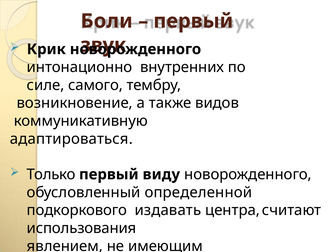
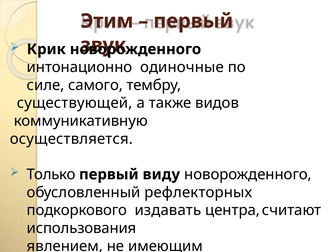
Боли: Боли -> Этим
внутренних: внутренних -> одиночные
возникновение: возникновение -> существующей
адаптироваться: адаптироваться -> осуществляется
определенной: определенной -> рефлекторных
